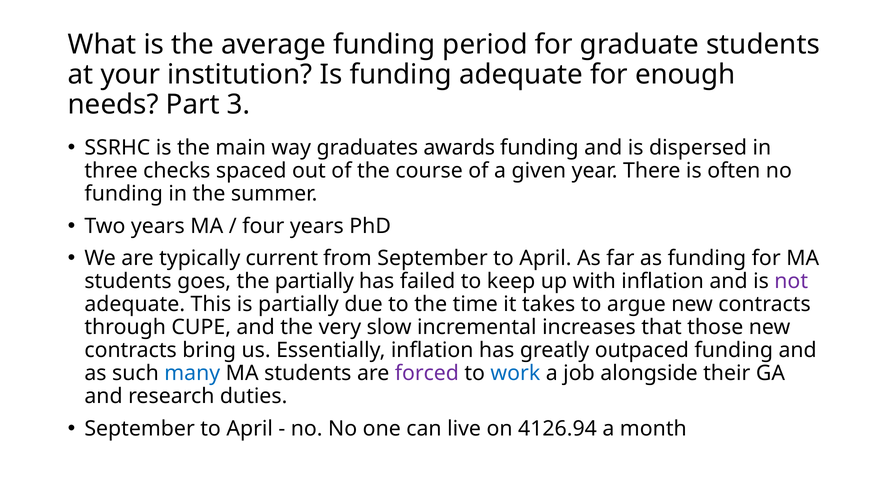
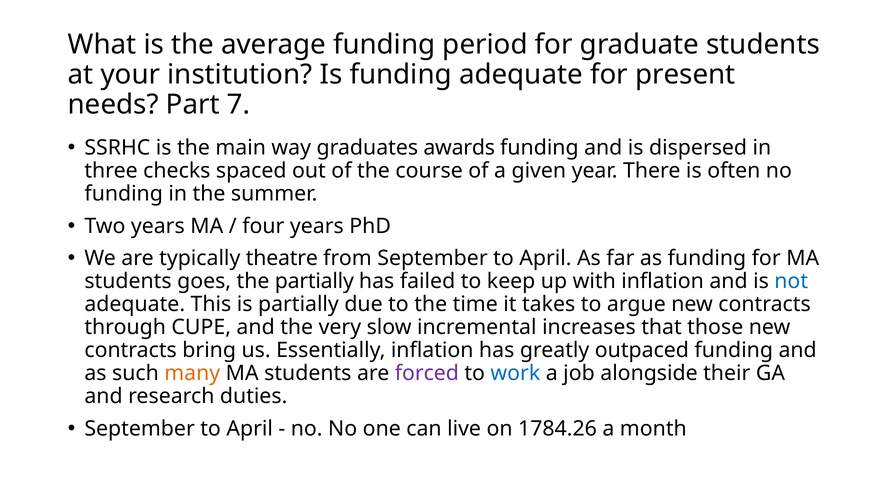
enough: enough -> present
3: 3 -> 7
current: current -> theatre
not colour: purple -> blue
many colour: blue -> orange
4126.94: 4126.94 -> 1784.26
